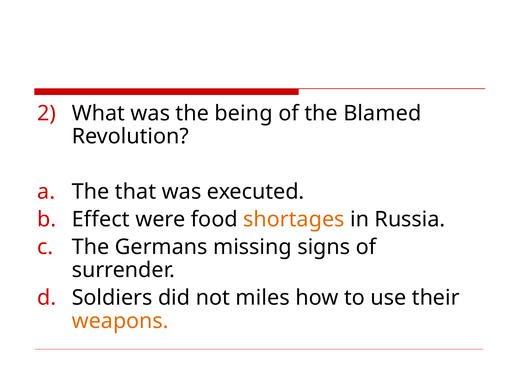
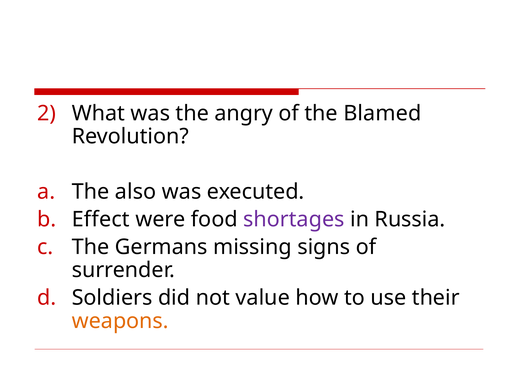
being: being -> angry
that: that -> also
shortages colour: orange -> purple
miles: miles -> value
